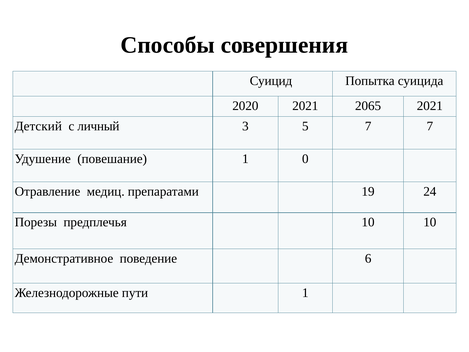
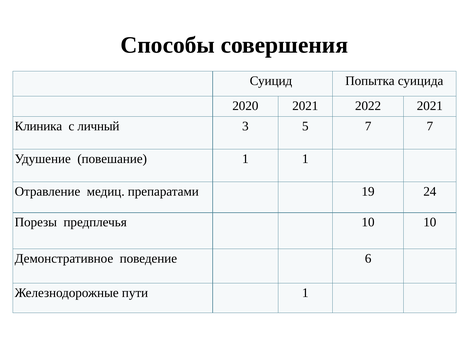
2065: 2065 -> 2022
Детский: Детский -> Клиника
1 0: 0 -> 1
